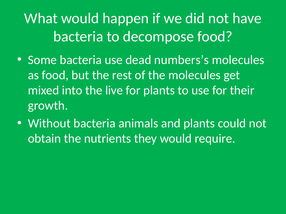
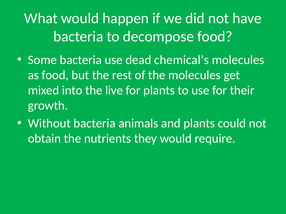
numbers’s: numbers’s -> chemical’s
